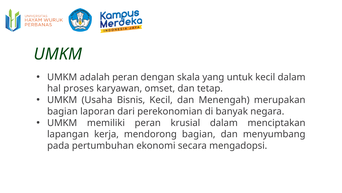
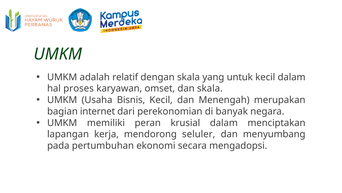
adalah peran: peran -> relatif
dan tetap: tetap -> skala
laporan: laporan -> internet
mendorong bagian: bagian -> seluler
